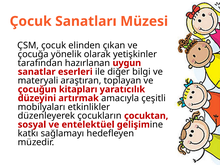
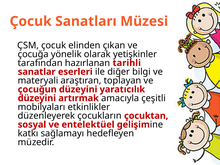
uygun: uygun -> tarihli
çocuğun kitapları: kitapları -> düzeyini
